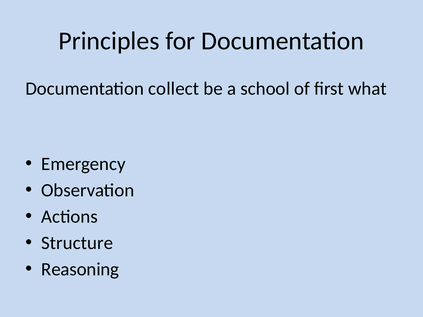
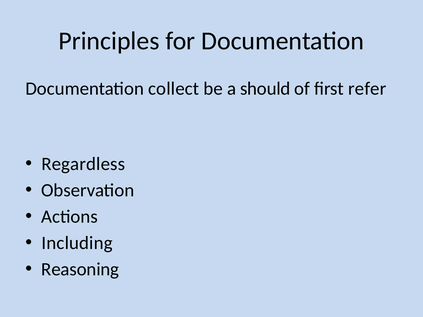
school: school -> should
what: what -> refer
Emergency: Emergency -> Regardless
Structure: Structure -> Including
